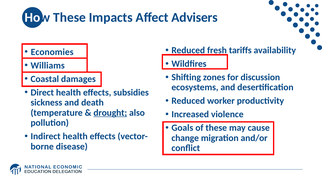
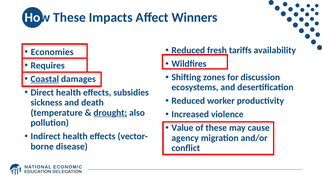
Advisers: Advisers -> Winners
Williams: Williams -> Requires
Coastal underline: none -> present
Goals: Goals -> Value
change: change -> agency
